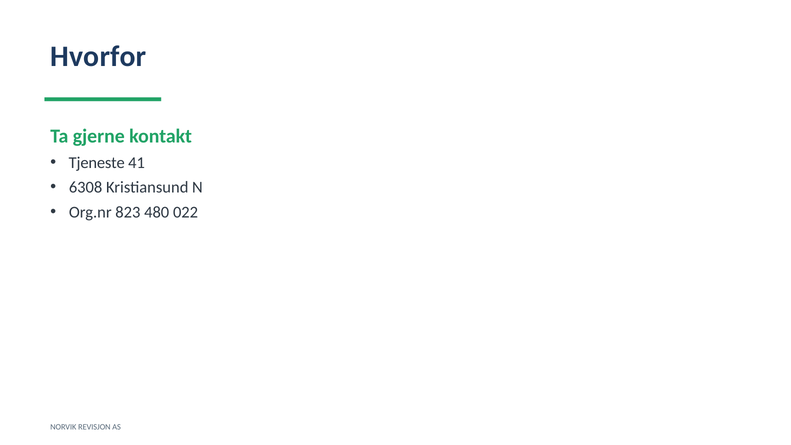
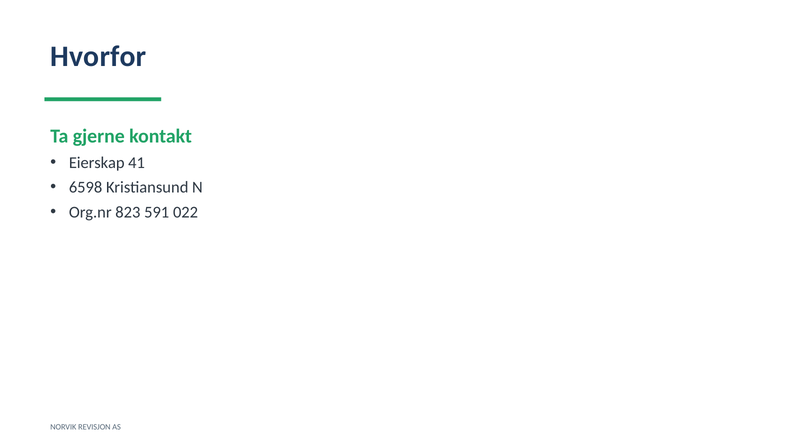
Tjeneste: Tjeneste -> Eierskap
6308: 6308 -> 6598
480: 480 -> 591
